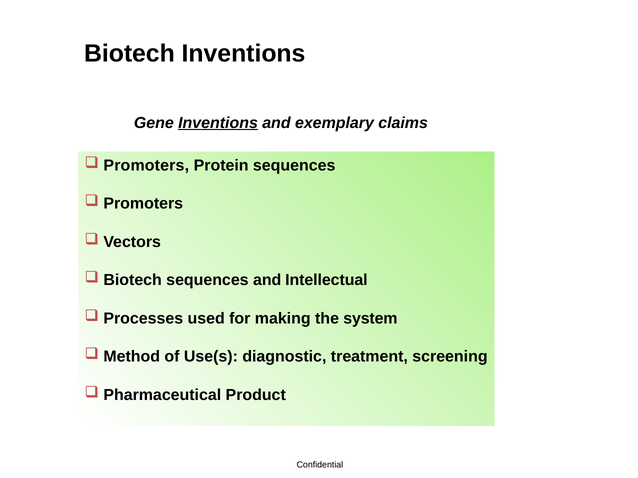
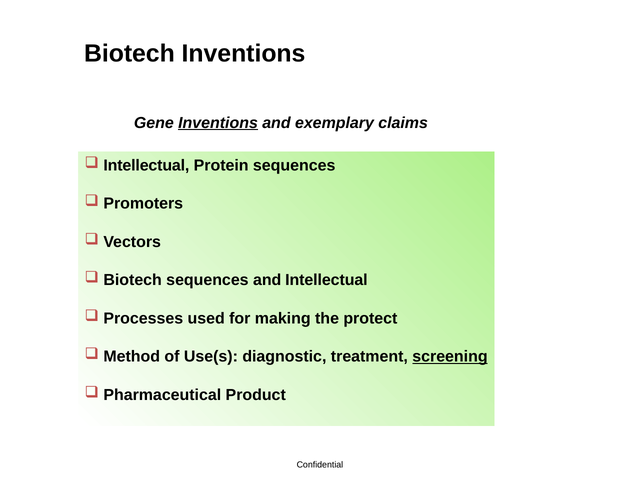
Promoters at (146, 166): Promoters -> Intellectual
system: system -> protect
screening underline: none -> present
